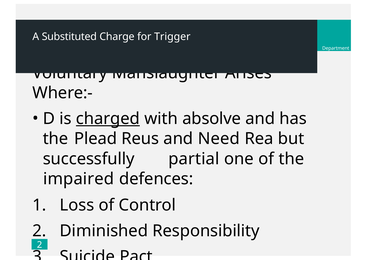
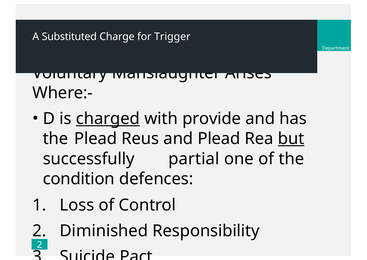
absolve: absolve -> provide
and Need: Need -> Plead
but underline: none -> present
impaired: impaired -> condition
